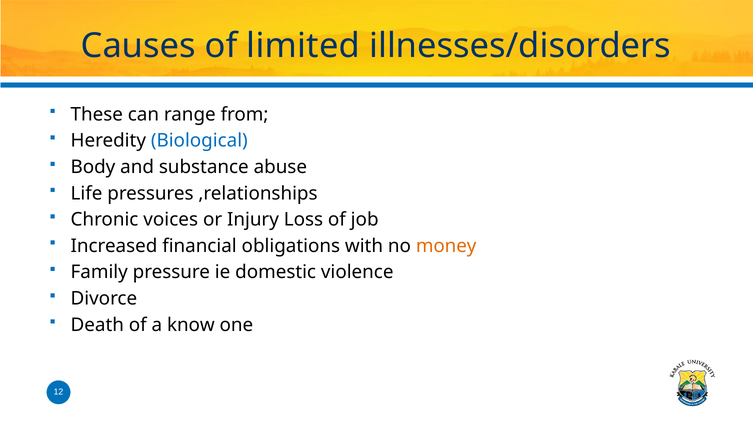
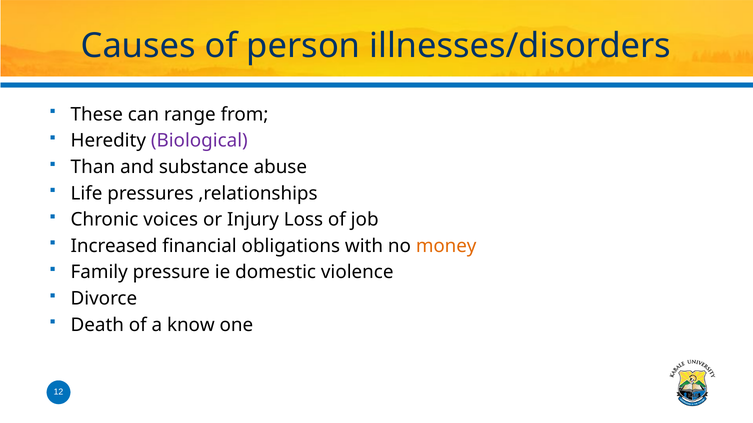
limited: limited -> person
Biological colour: blue -> purple
Body: Body -> Than
